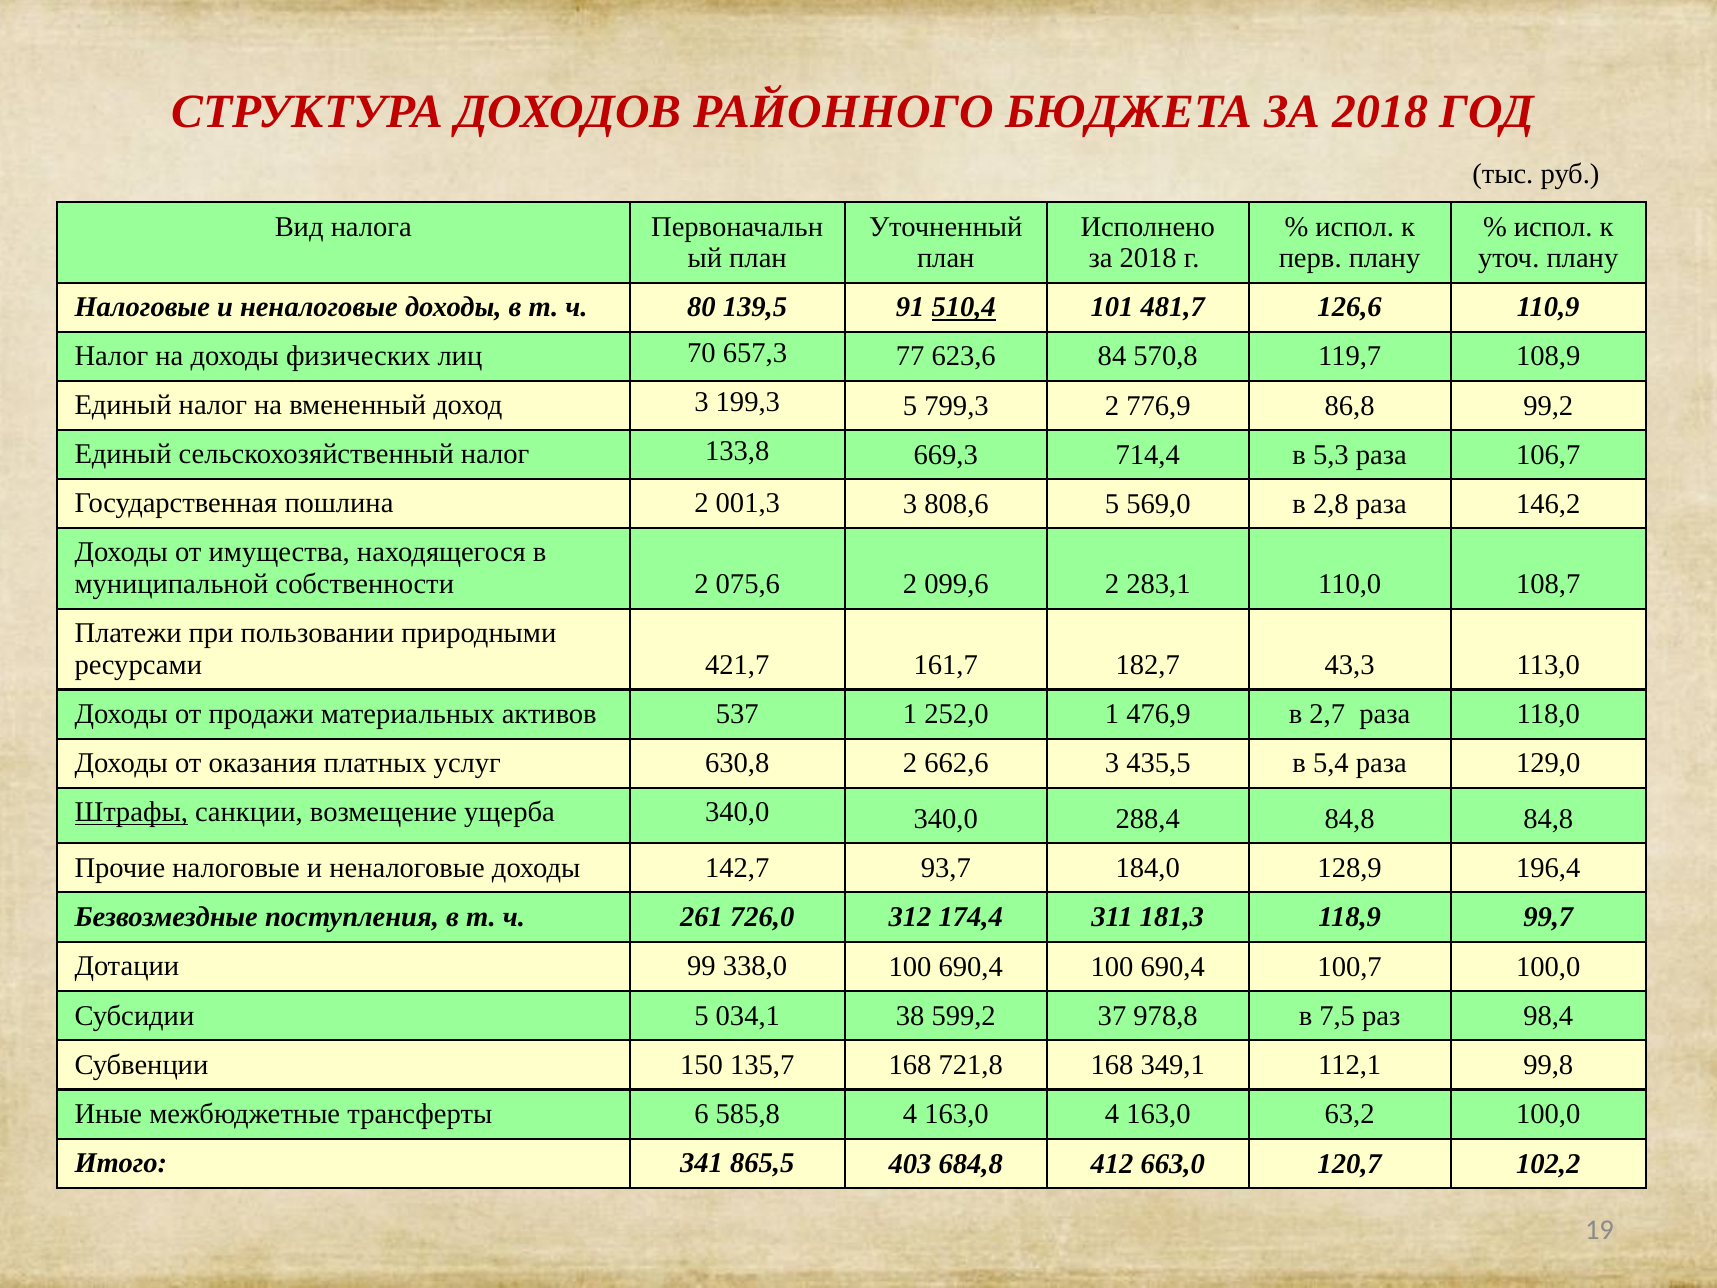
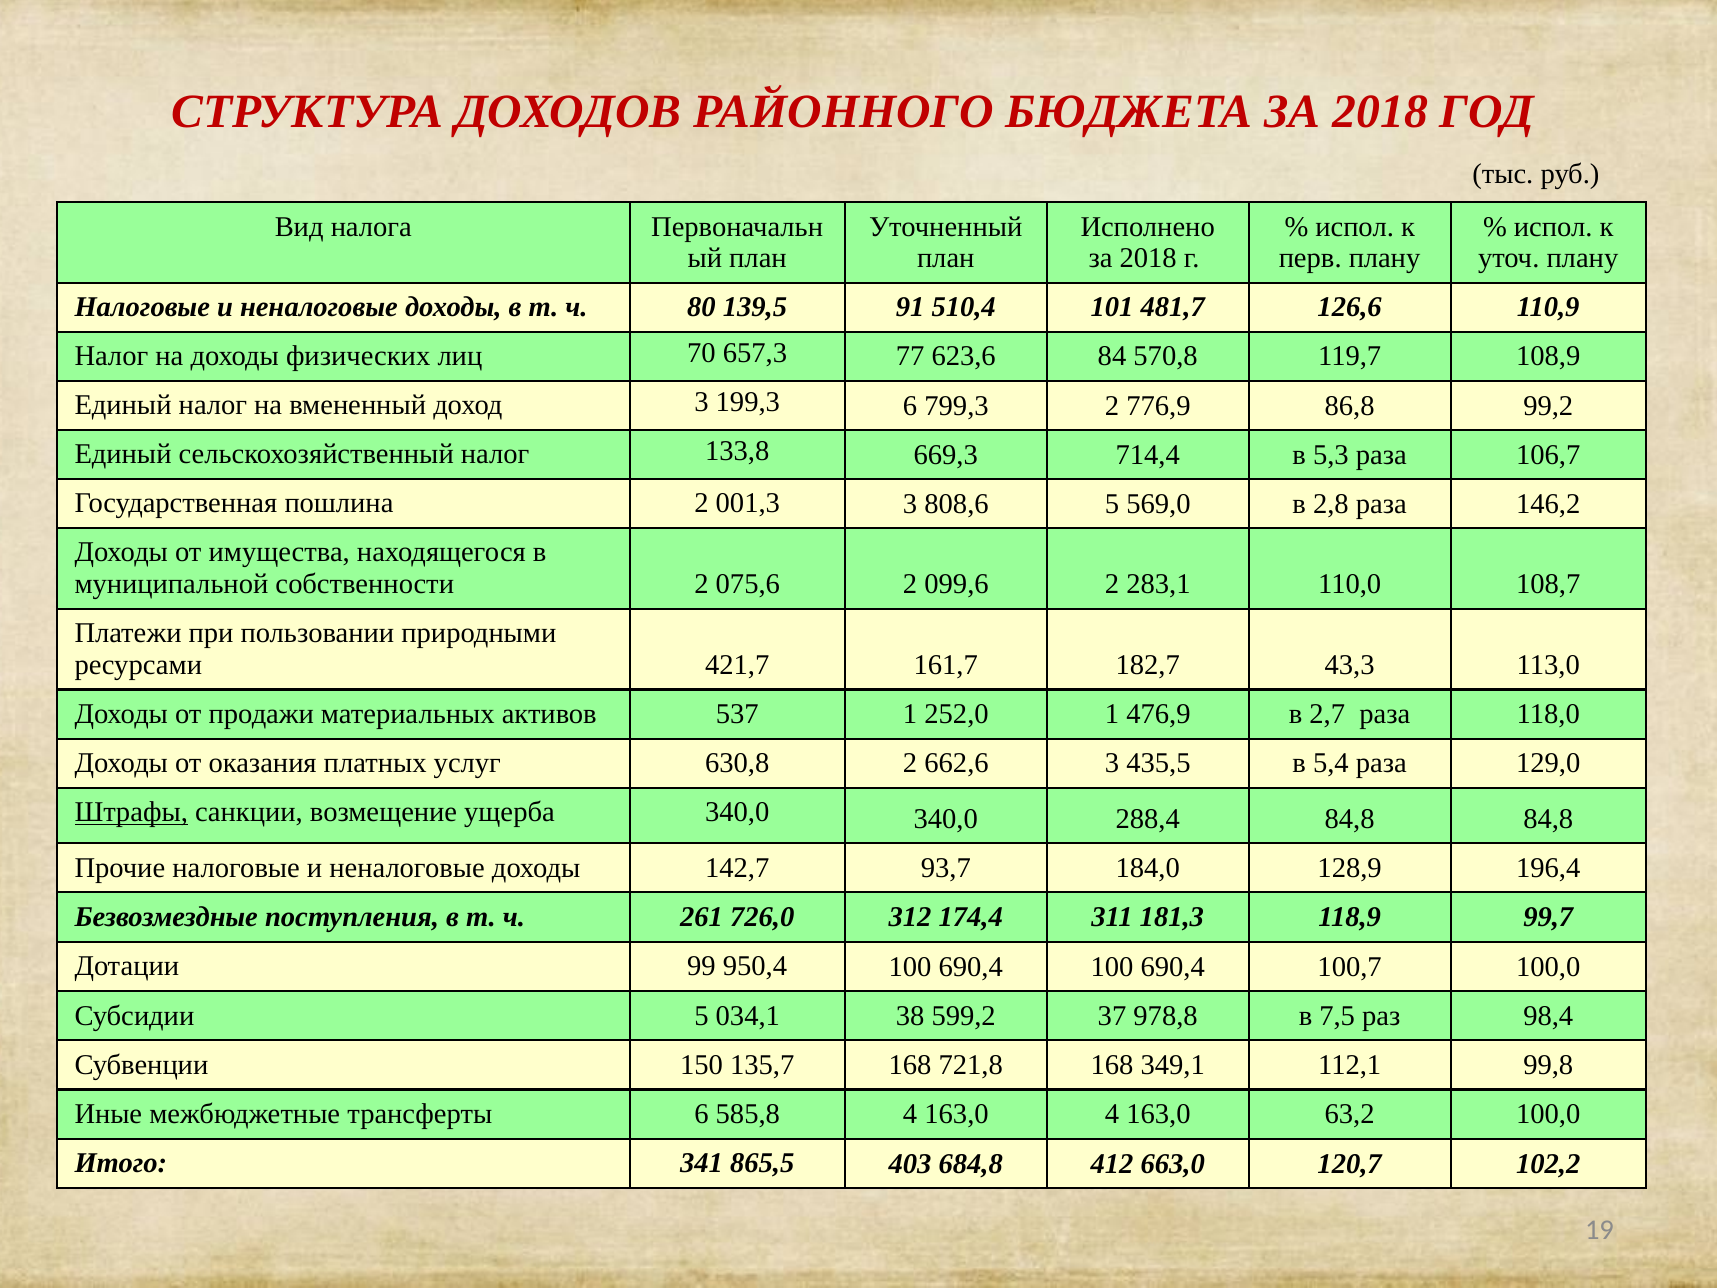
510,4 underline: present -> none
199,3 5: 5 -> 6
338,0: 338,0 -> 950,4
